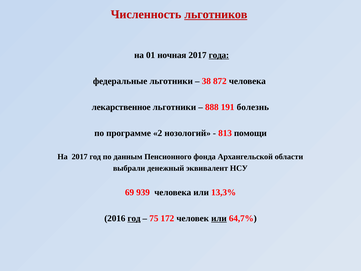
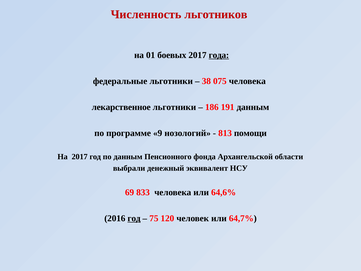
льготников underline: present -> none
ночная: ночная -> боевых
872: 872 -> 075
888: 888 -> 186
191 болезнь: болезнь -> данным
2: 2 -> 9
939: 939 -> 833
13,3%: 13,3% -> 64,6%
172: 172 -> 120
или at (219, 218) underline: present -> none
